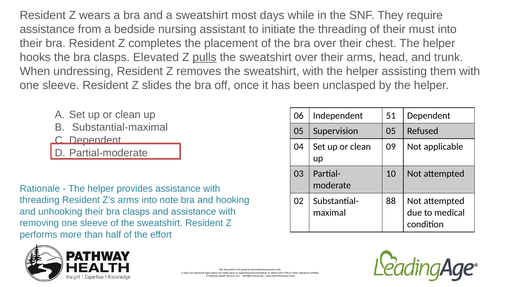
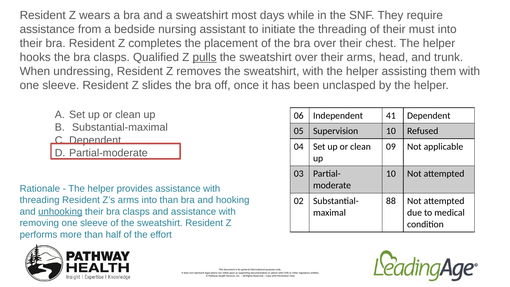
Elevated: Elevated -> Qualified
51: 51 -> 41
Supervision 05: 05 -> 10
into note: note -> than
unhooking underline: none -> present
